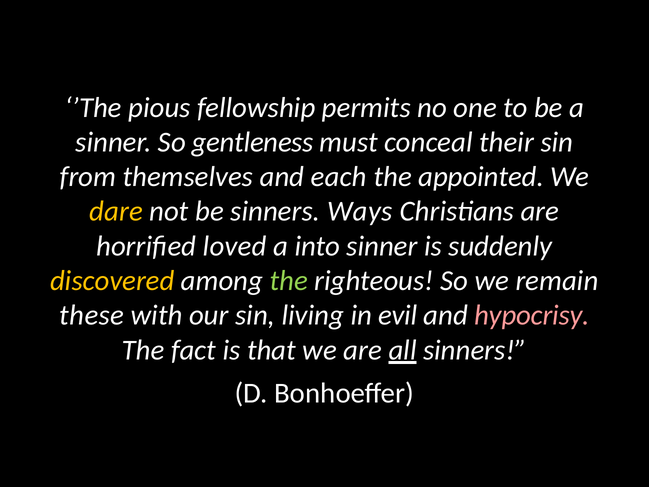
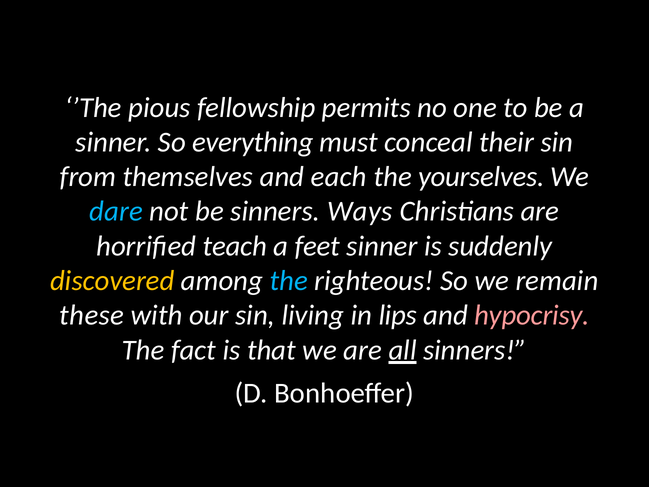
gentleness: gentleness -> everything
appointed: appointed -> yourselves
dare colour: yellow -> light blue
loved: loved -> teach
into: into -> feet
the at (289, 281) colour: light green -> light blue
evil: evil -> lips
